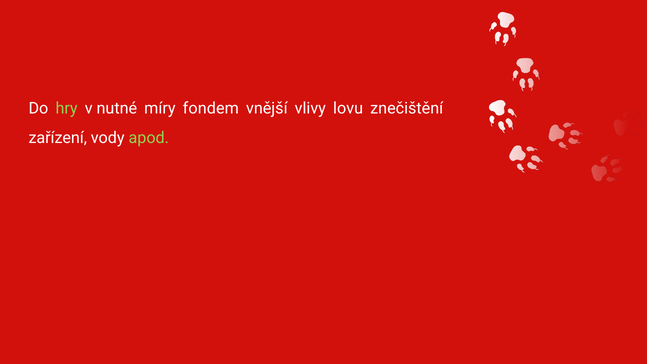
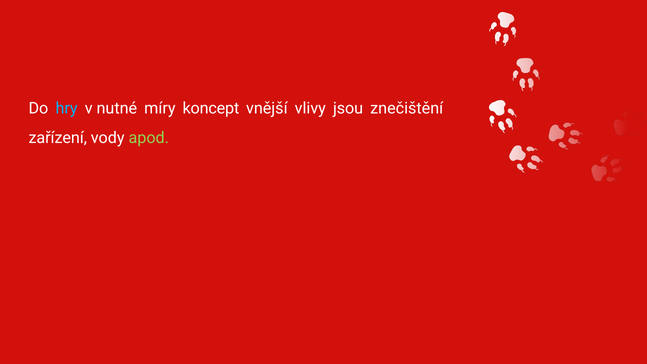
hry colour: light green -> light blue
fondem: fondem -> koncept
lovu: lovu -> jsou
